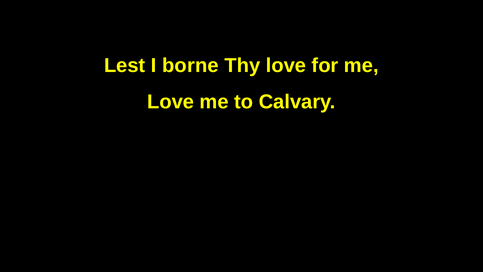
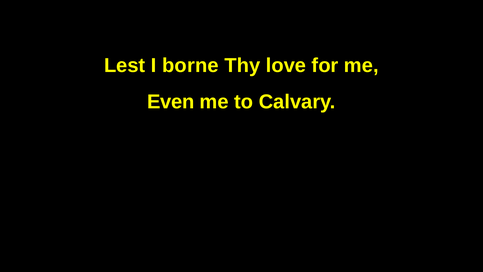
Love at (171, 102): Love -> Even
